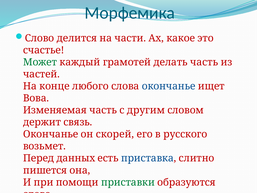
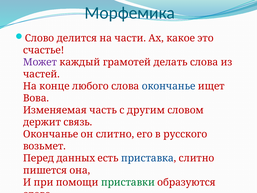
Может colour: green -> purple
делать часть: часть -> слова
он скорей: скорей -> слитно
